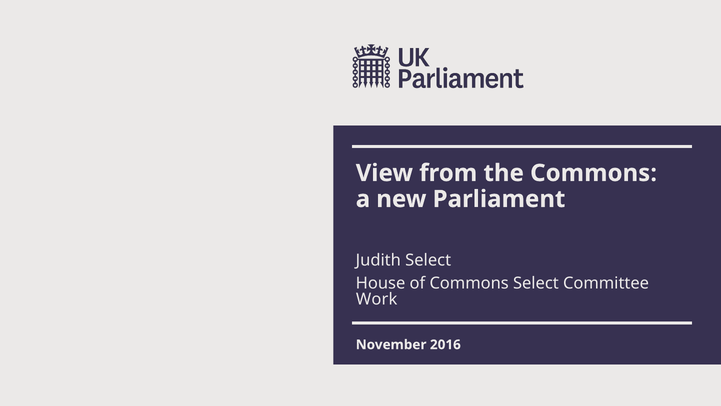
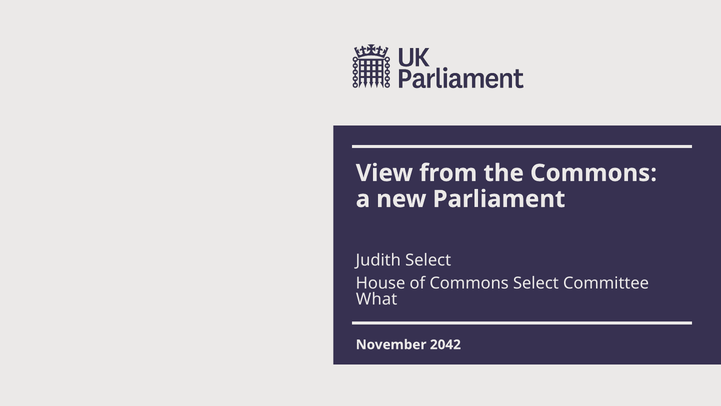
Work: Work -> What
2016: 2016 -> 2042
